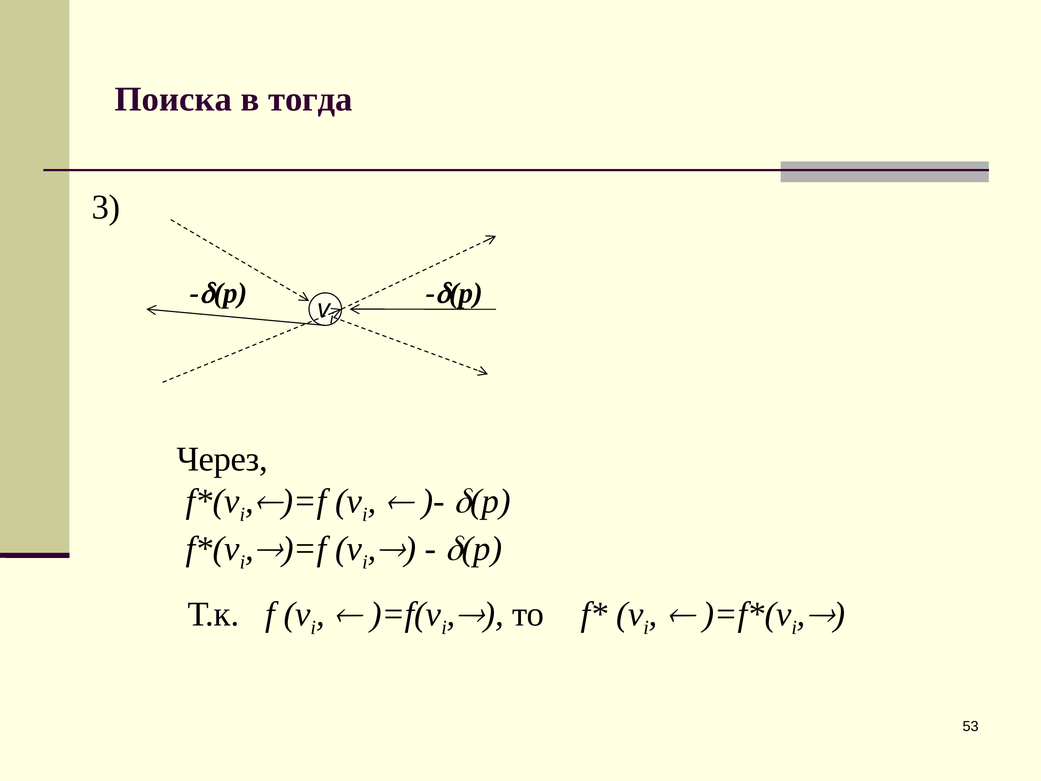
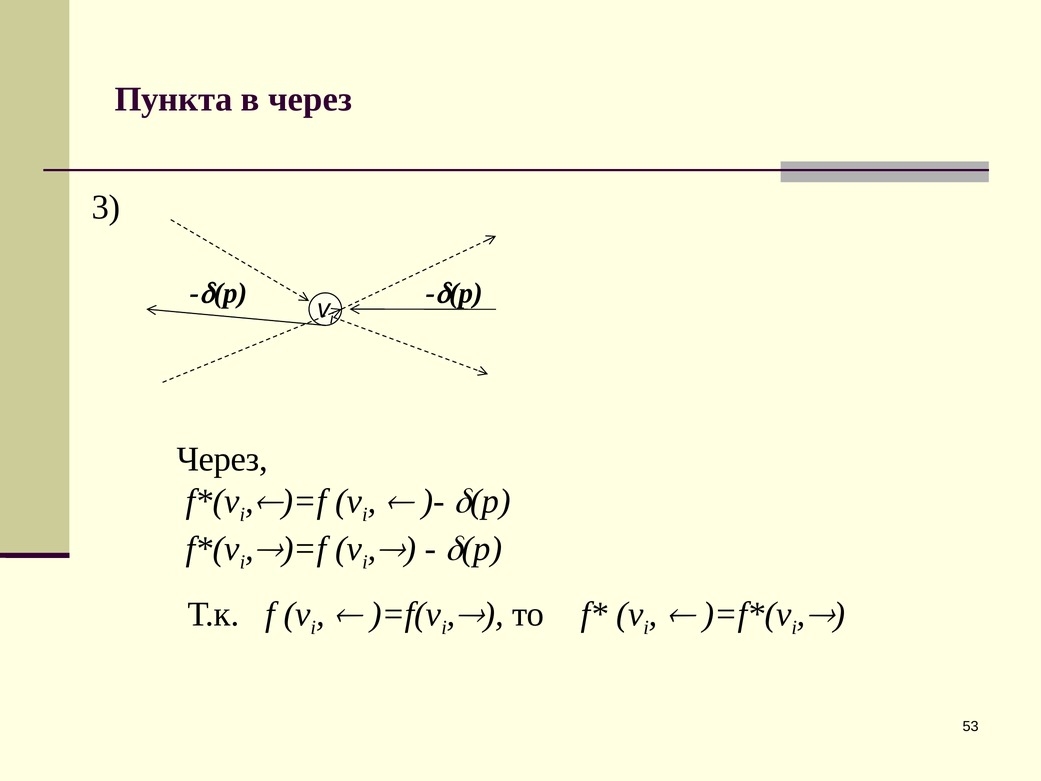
Поиска: Поиска -> Пункта
в тогда: тогда -> через
